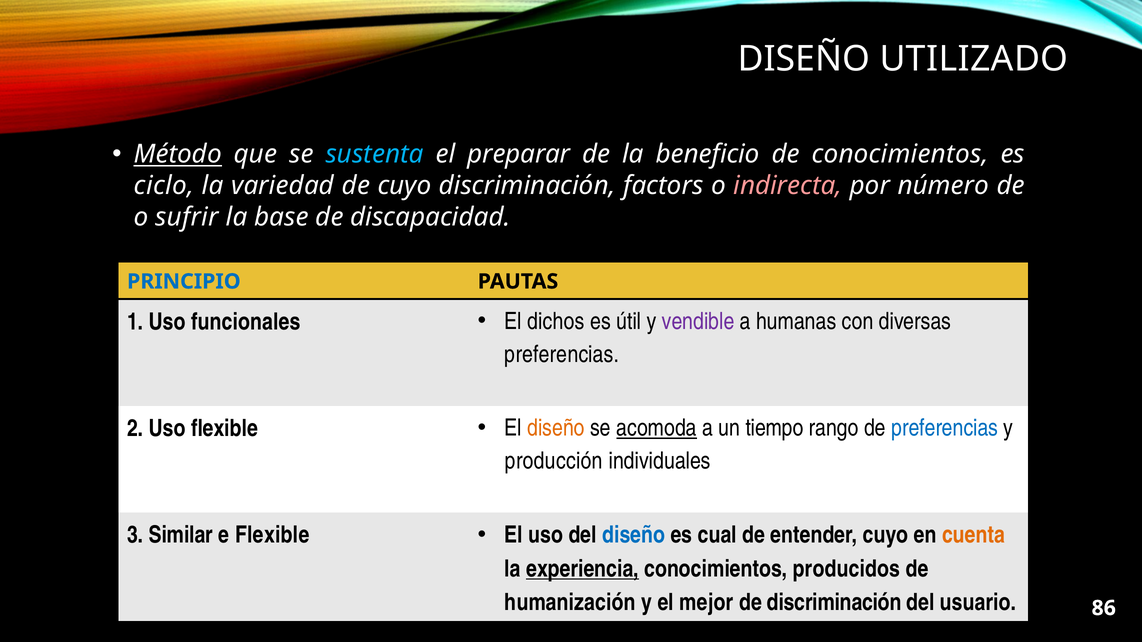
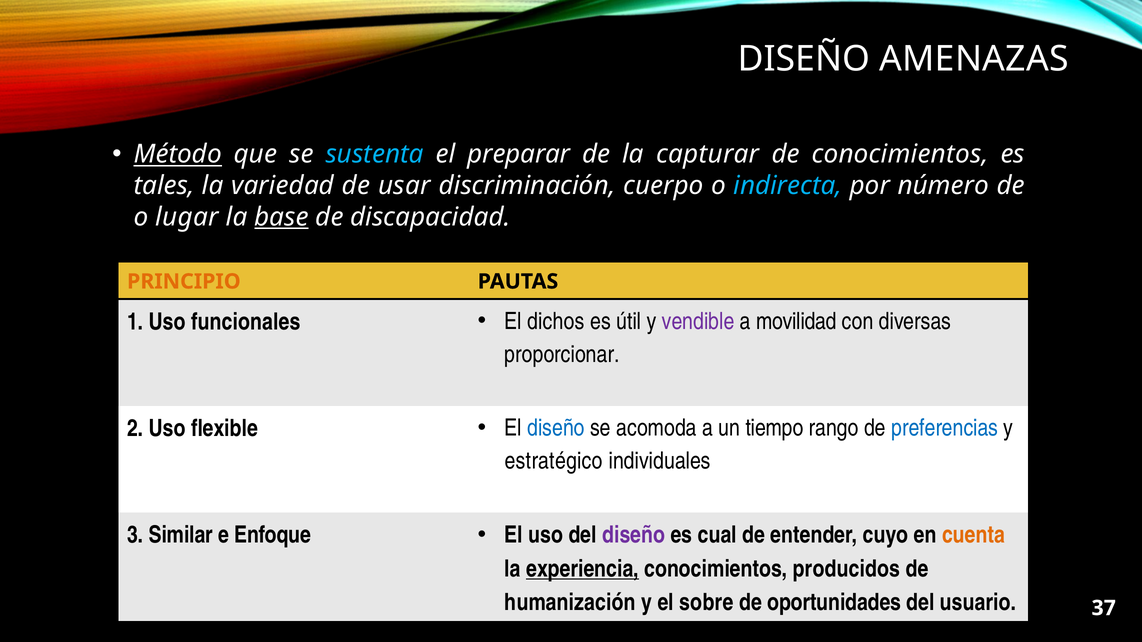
UTILIZADO: UTILIZADO -> AMENAZAS
beneficio: beneficio -> capturar
ciclo: ciclo -> tales
de cuyo: cuyo -> usar
factors: factors -> cuerpo
indirecta colour: pink -> light blue
sufrir: sufrir -> lugar
base underline: none -> present
PRINCIPIO colour: blue -> orange
humanas: humanas -> movilidad
preferencias at (562, 354): preferencias -> proporcionar
diseño at (556, 428) colour: orange -> blue
acomoda underline: present -> none
producción: producción -> estratégico
e Flexible: Flexible -> Enfoque
diseño at (634, 535) colour: blue -> purple
mejor: mejor -> sobre
de discriminación: discriminación -> oportunidades
86: 86 -> 37
